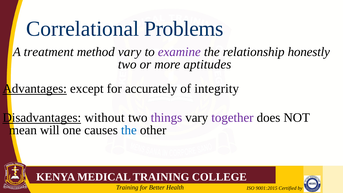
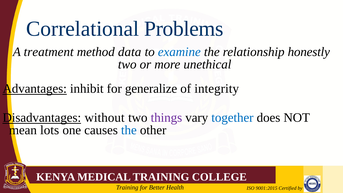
method vary: vary -> data
examine colour: purple -> blue
aptitudes: aptitudes -> unethical
except: except -> inhibit
accurately: accurately -> generalize
together colour: purple -> blue
will: will -> lots
